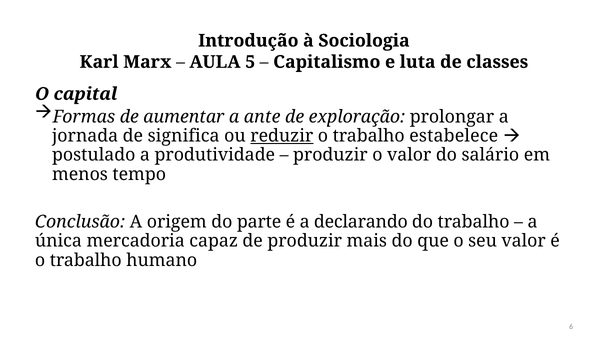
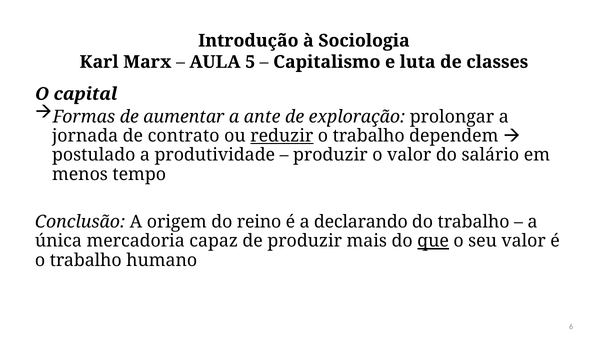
significa: significa -> contrato
estabelece: estabelece -> dependem
parte: parte -> reino
que underline: none -> present
